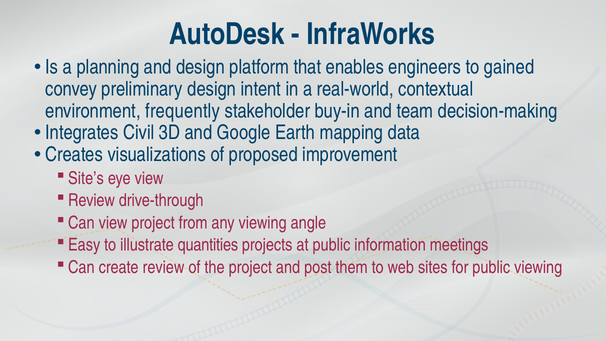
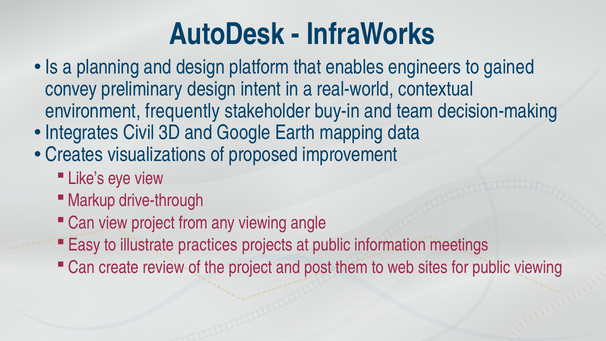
Site’s: Site’s -> Like’s
Review at (91, 200): Review -> Markup
quantities: quantities -> practices
